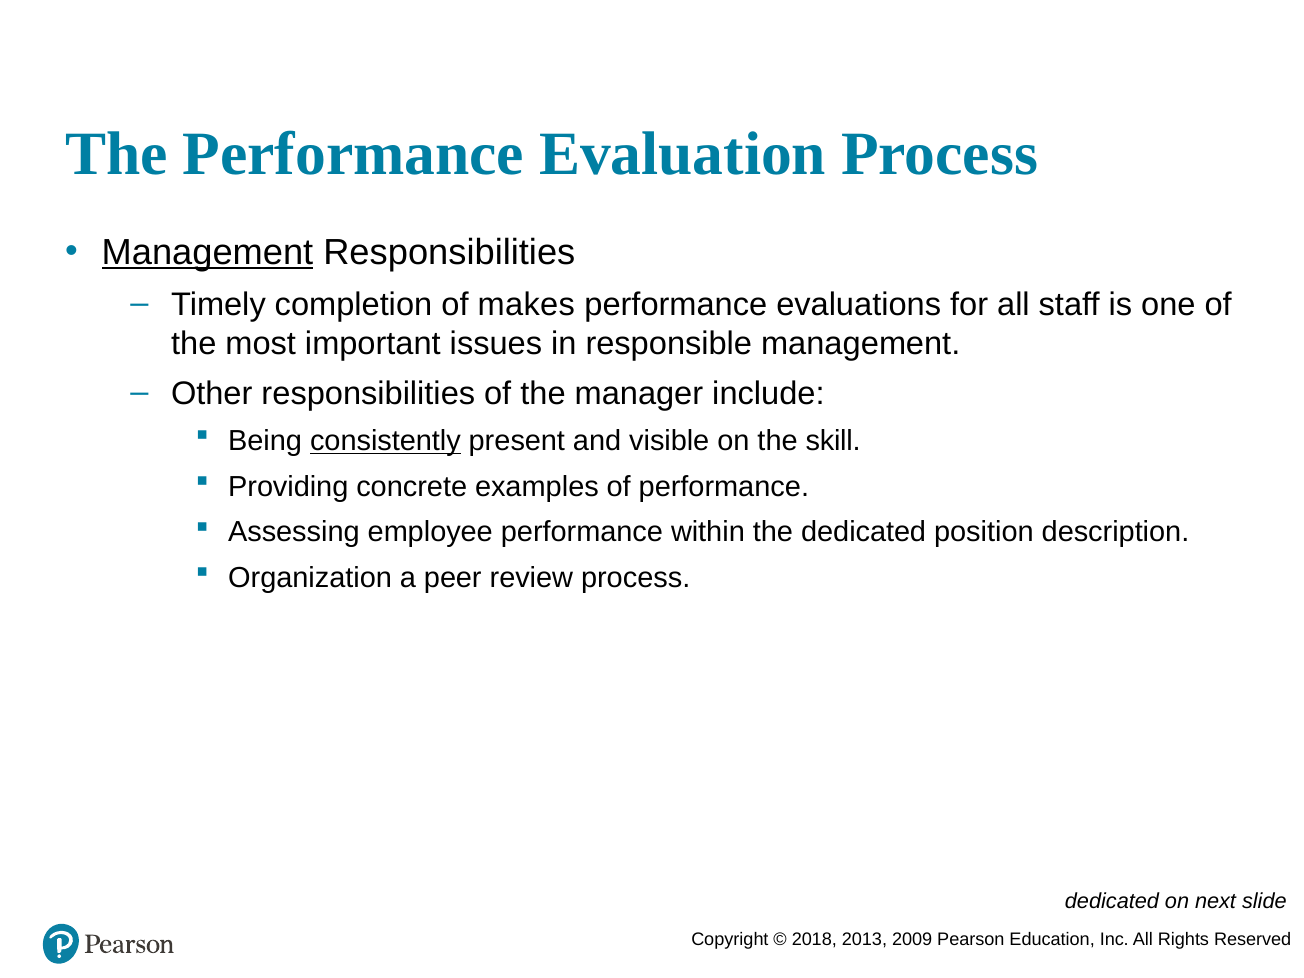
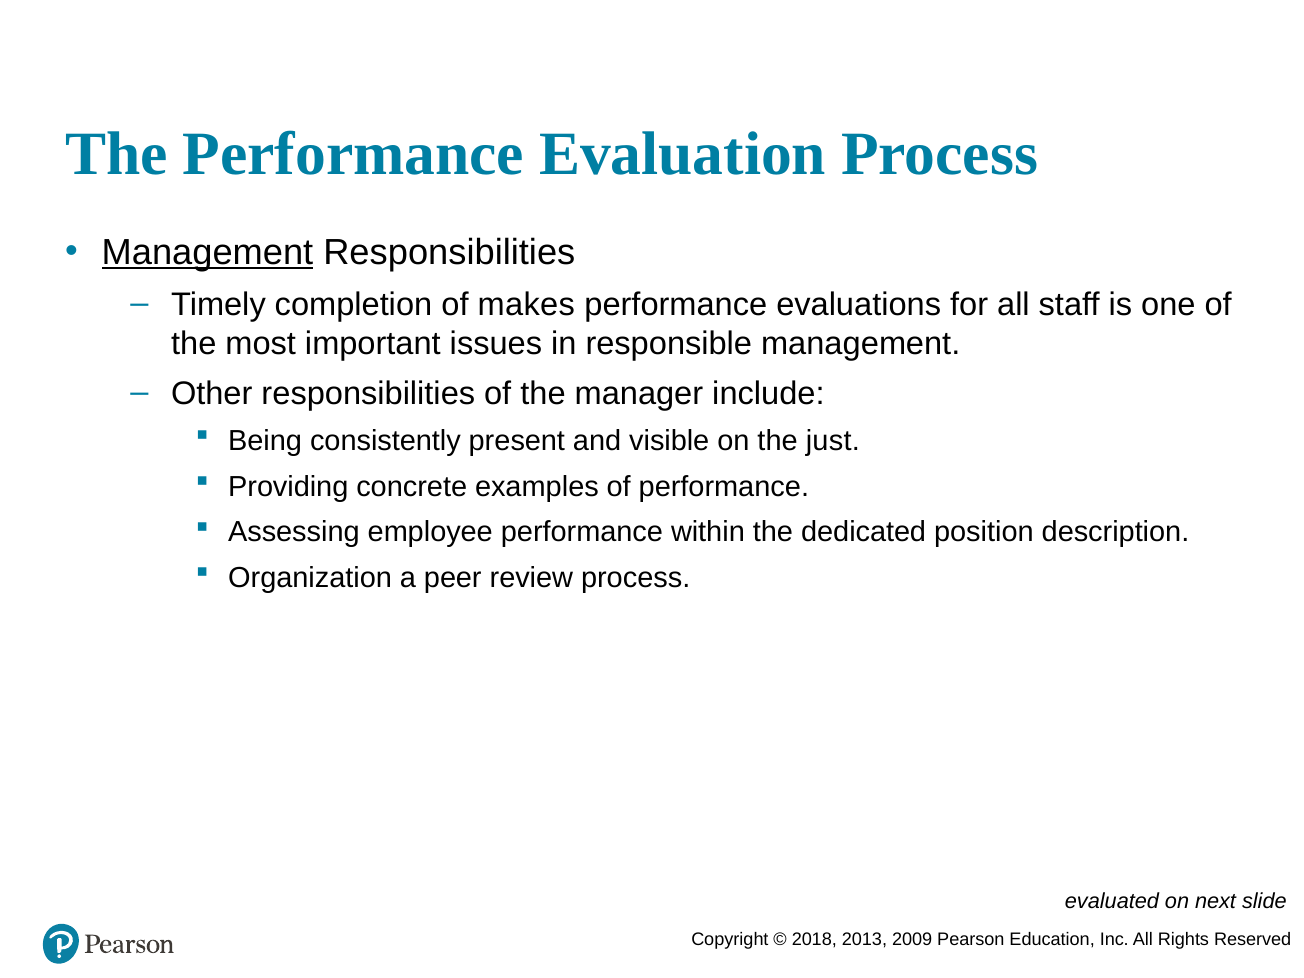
consistently underline: present -> none
skill: skill -> just
dedicated at (1112, 901): dedicated -> evaluated
